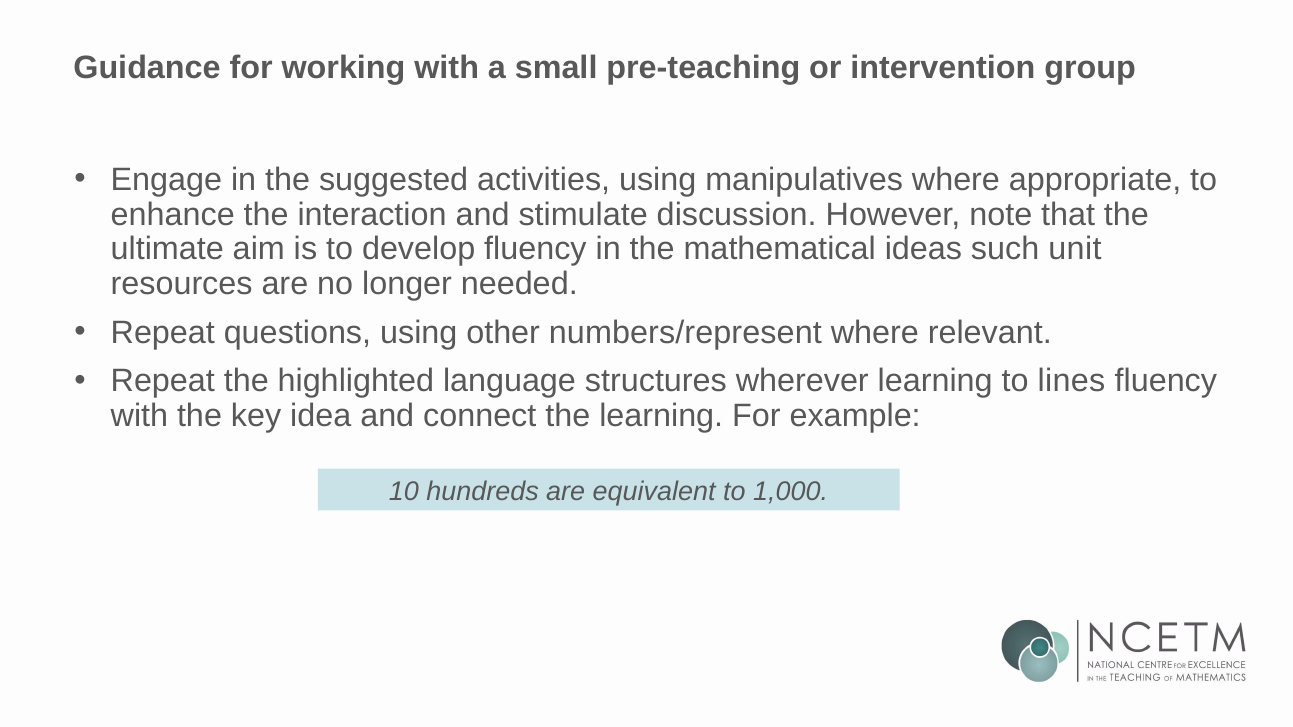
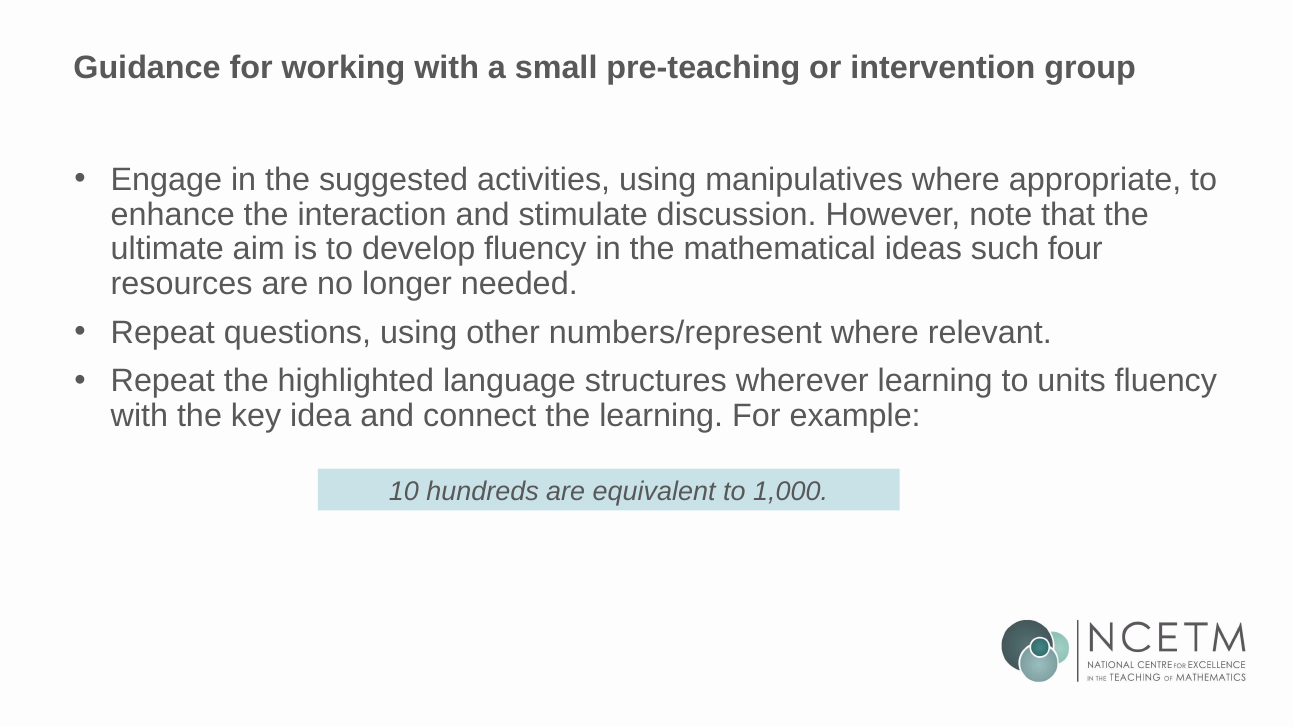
unit: unit -> four
lines: lines -> units
